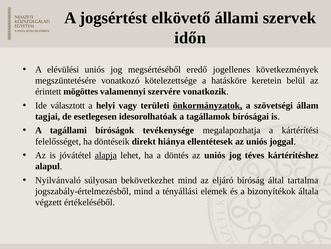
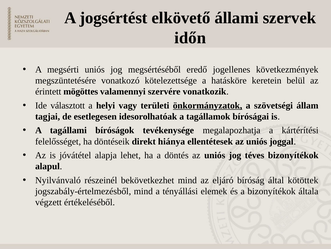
elévülési: elévülési -> megsérti
alapja underline: present -> none
téves kártérítéshez: kártérítéshez -> bizonyítékok
súlyosan: súlyosan -> részeinél
tartalma: tartalma -> kötöttek
